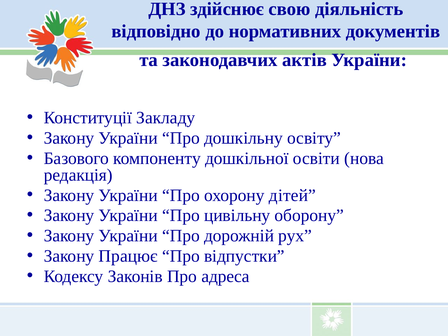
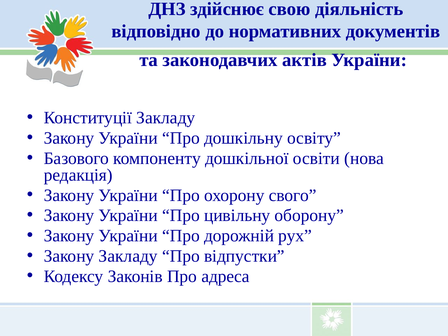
дітей: дітей -> свого
Закону Працює: Працює -> Закладу
